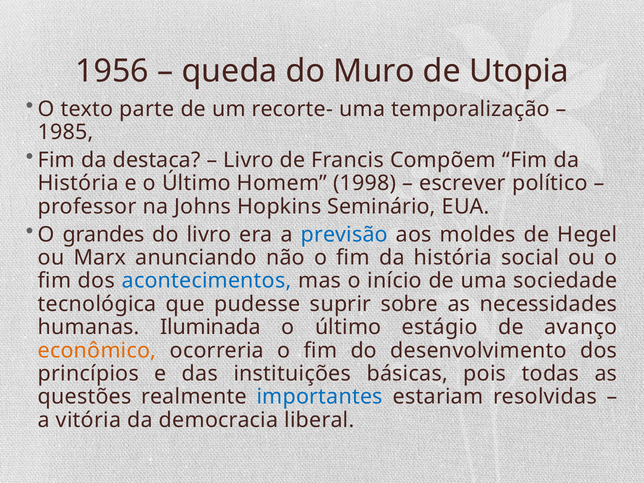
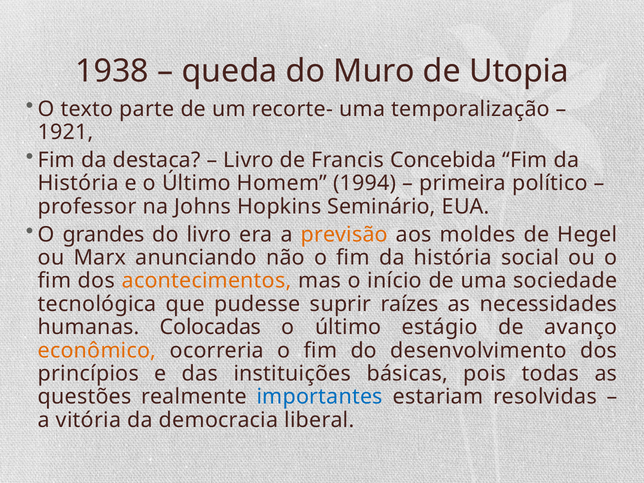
1956: 1956 -> 1938
1985: 1985 -> 1921
Compõem: Compõem -> Concebida
1998: 1998 -> 1994
escrever: escrever -> primeira
previsão colour: blue -> orange
acontecimentos colour: blue -> orange
sobre: sobre -> raízes
Iluminada: Iluminada -> Colocadas
